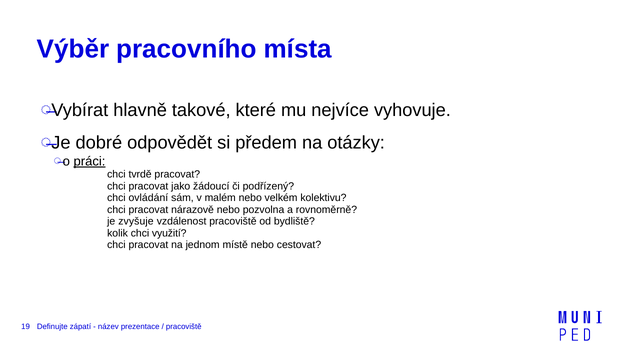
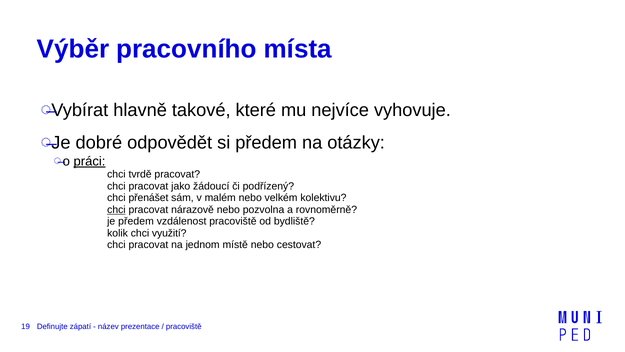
ovládání: ovládání -> přenášet
chci at (116, 209) underline: none -> present
je zvyšuje: zvyšuje -> předem
